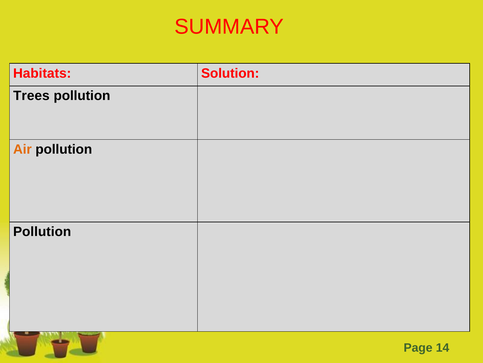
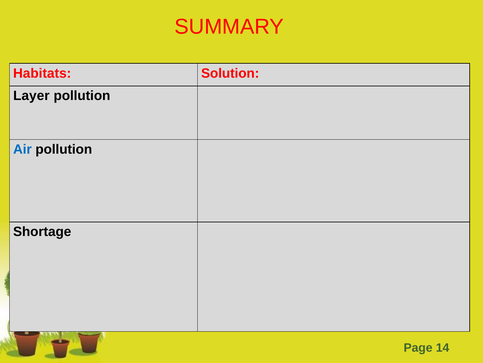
Trees: Trees -> Layer
Air colour: orange -> blue
Pollution at (42, 231): Pollution -> Shortage
